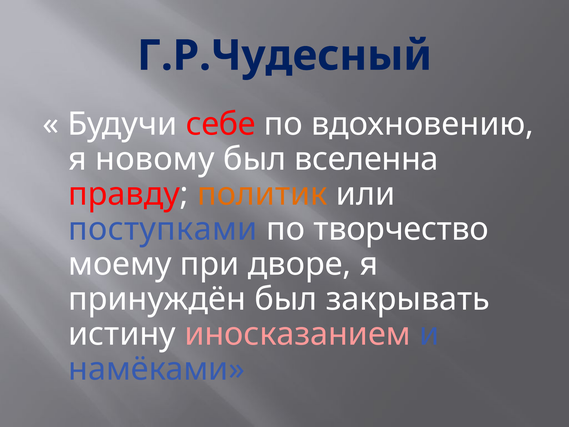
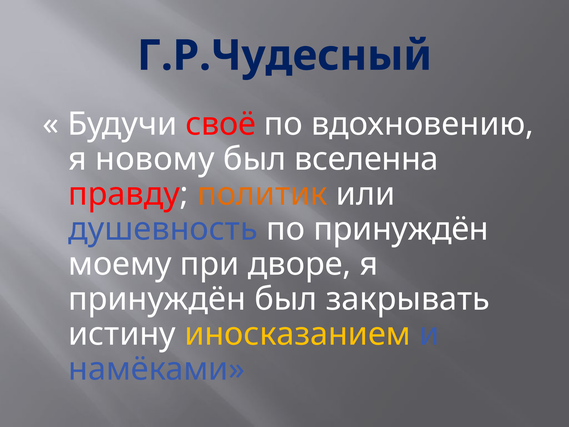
себе: себе -> своё
поступками: поступками -> душевность
по творчество: творчество -> принуждён
иносказанием colour: pink -> yellow
